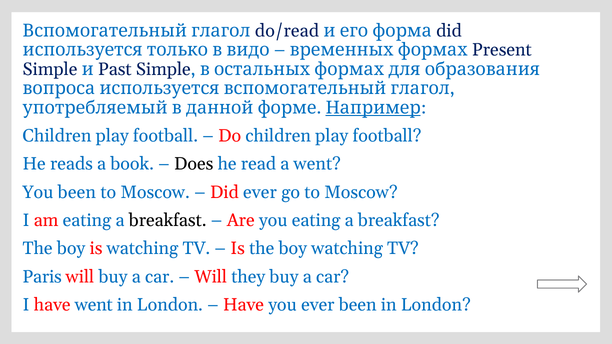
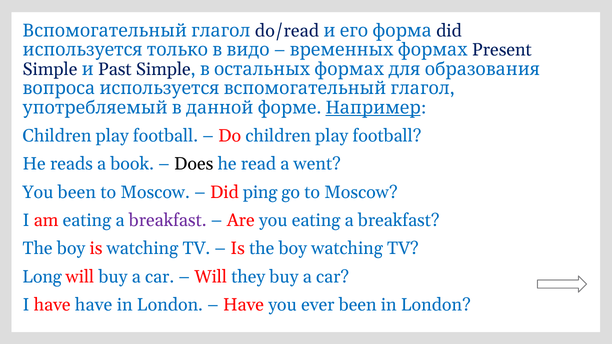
Did ever: ever -> ping
breakfast at (168, 220) colour: black -> purple
Paris: Paris -> Long
have went: went -> have
